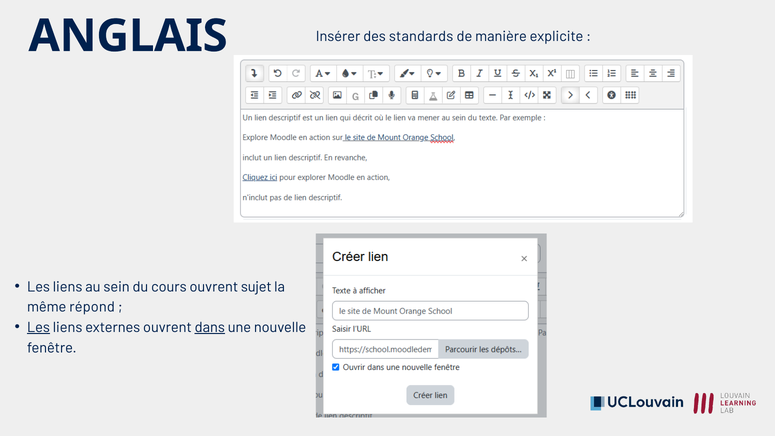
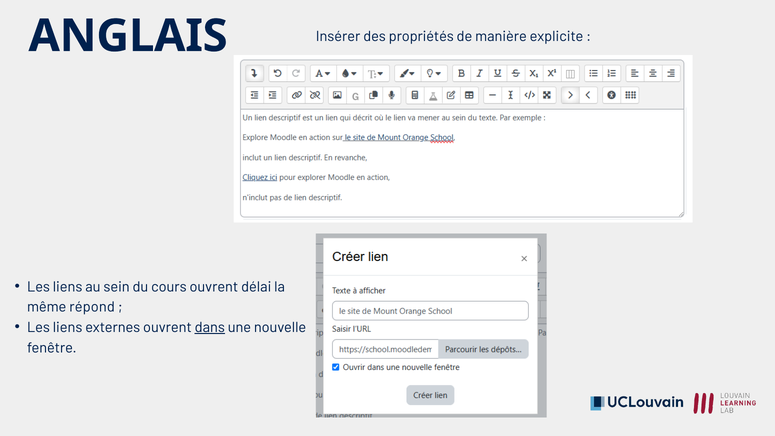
standards: standards -> propriétés
sujet: sujet -> délai
Les at (38, 327) underline: present -> none
